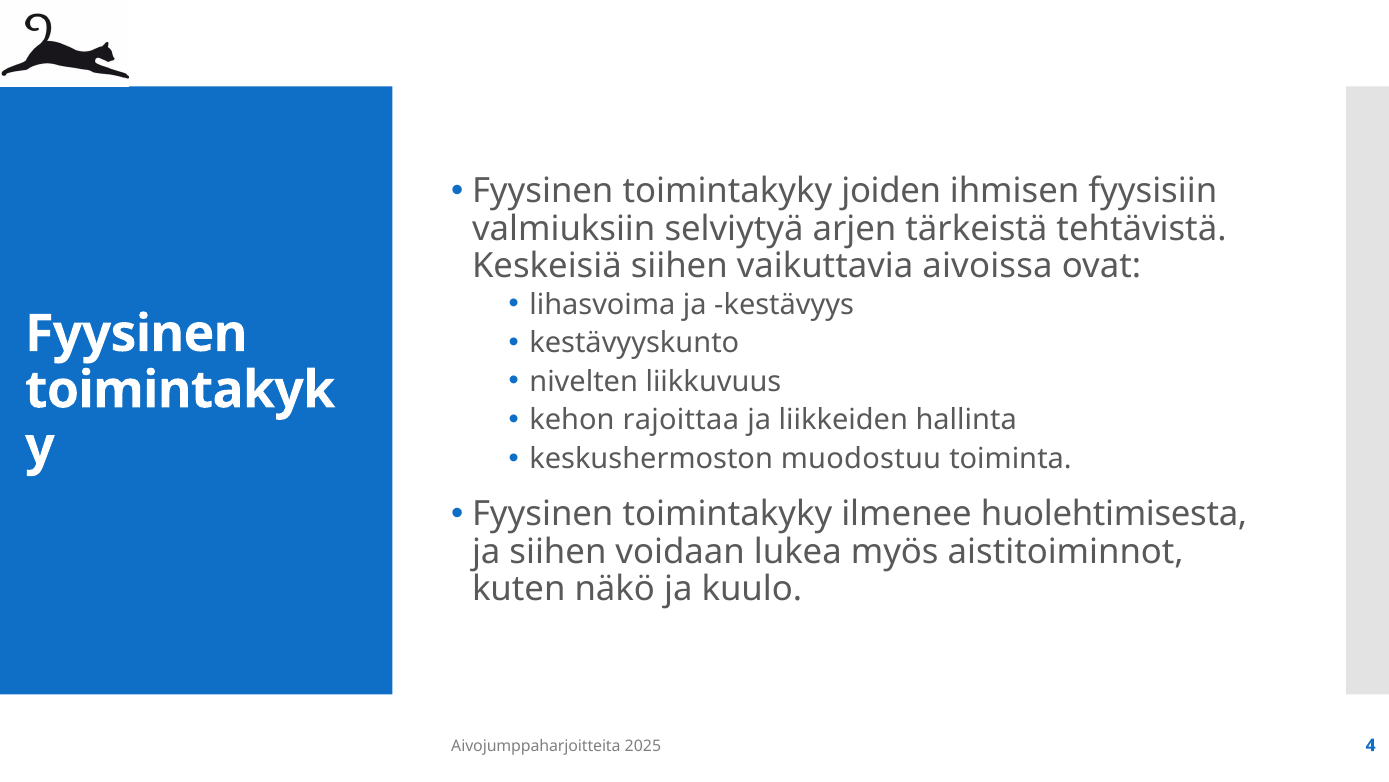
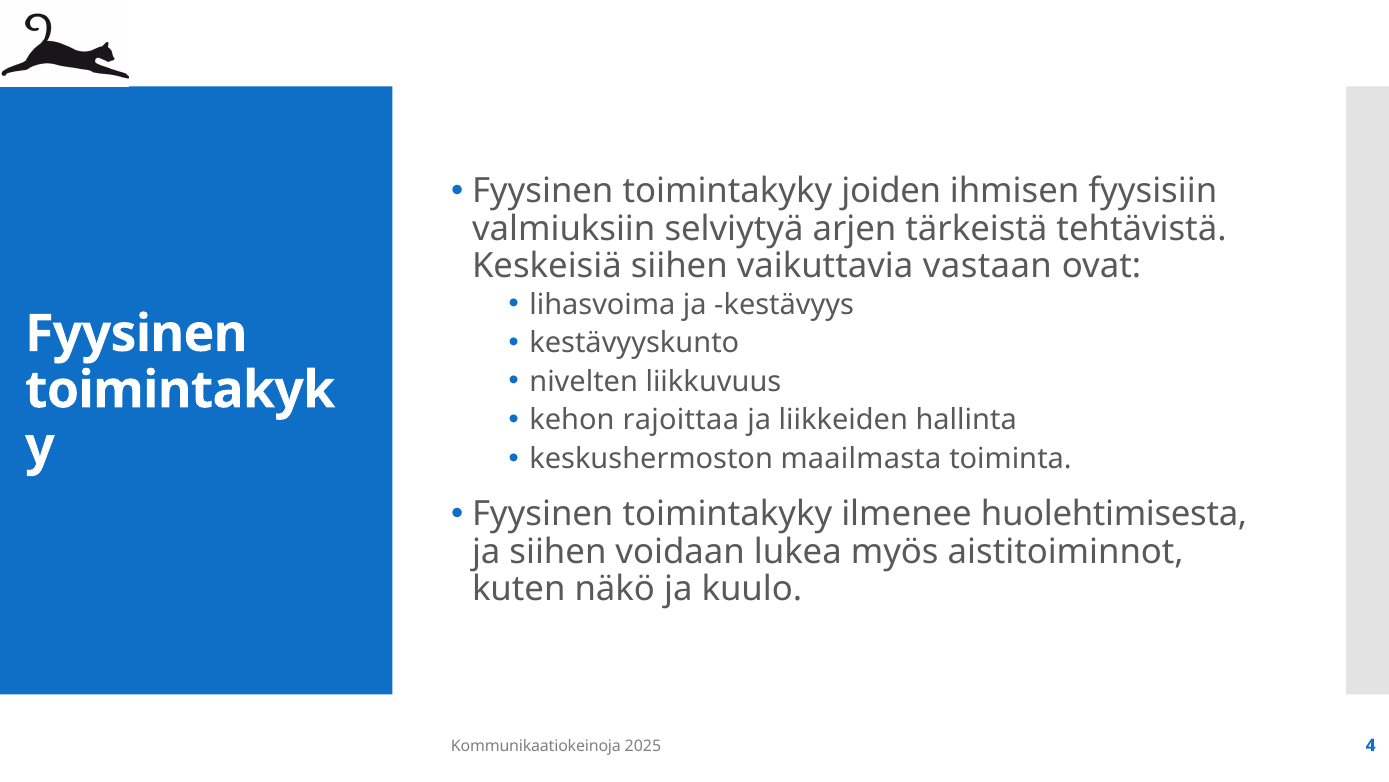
aivoissa: aivoissa -> vastaan
muodostuu: muodostuu -> maailmasta
Aivojumppaharjoitteita: Aivojumppaharjoitteita -> Kommunikaatiokeinoja
